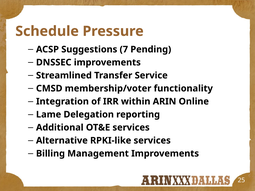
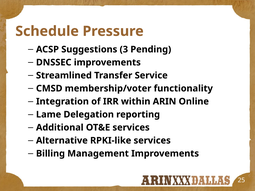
7: 7 -> 3
